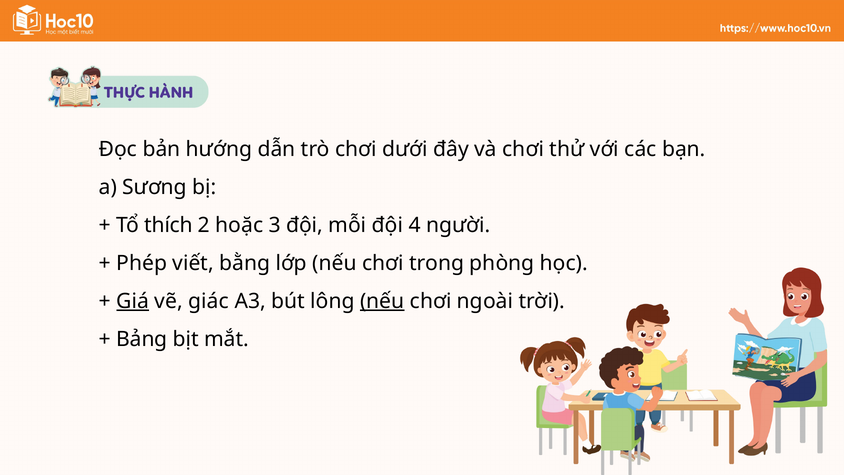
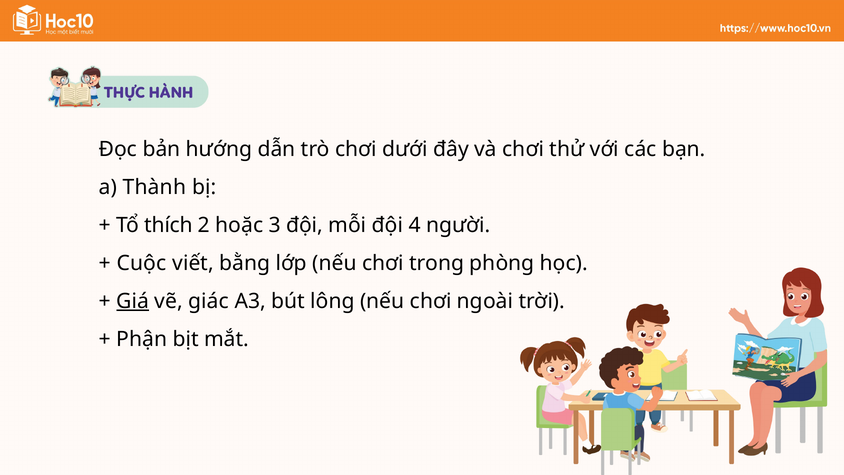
Sương: Sương -> Thành
Phép: Phép -> Cuộc
nếu at (382, 301) underline: present -> none
Bảng: Bảng -> Phận
